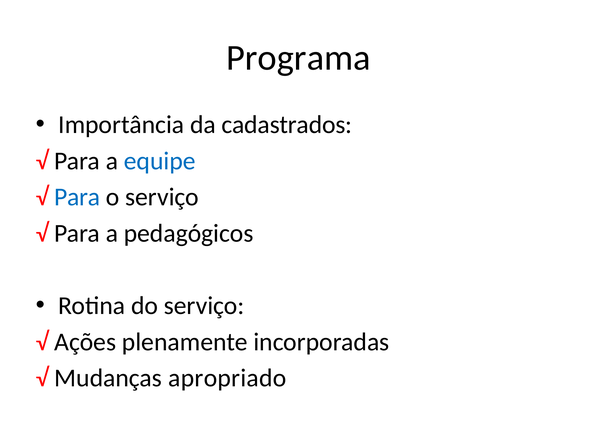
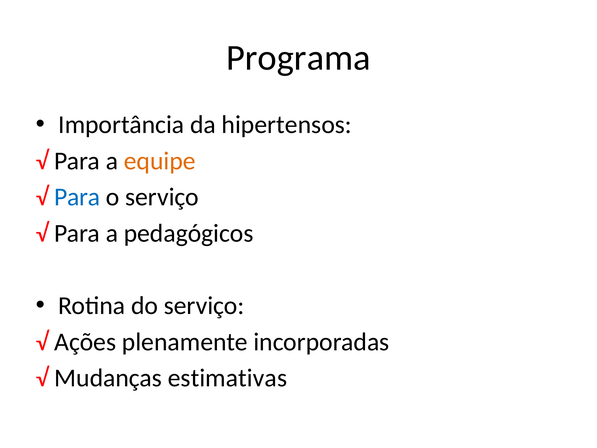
cadastrados: cadastrados -> hipertensos
equipe colour: blue -> orange
apropriado: apropriado -> estimativas
